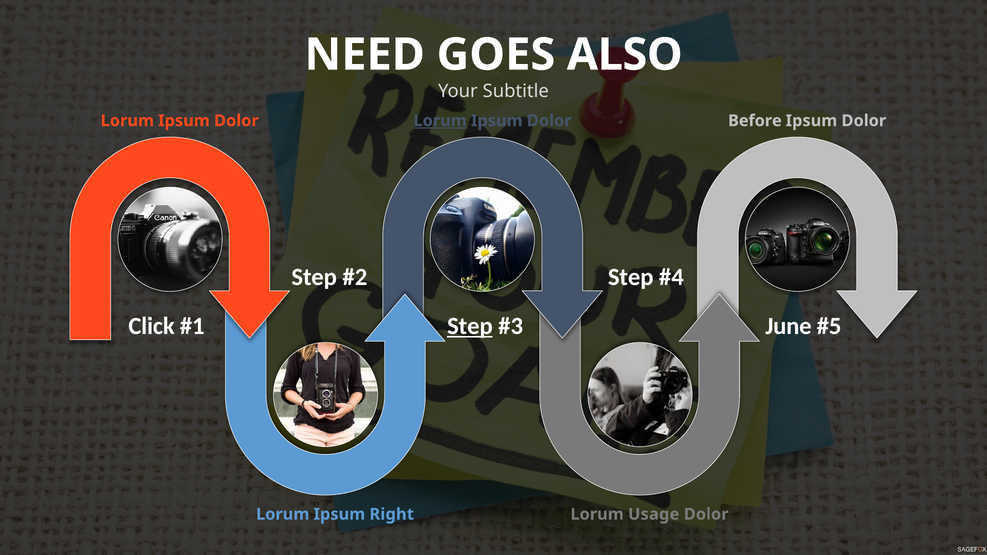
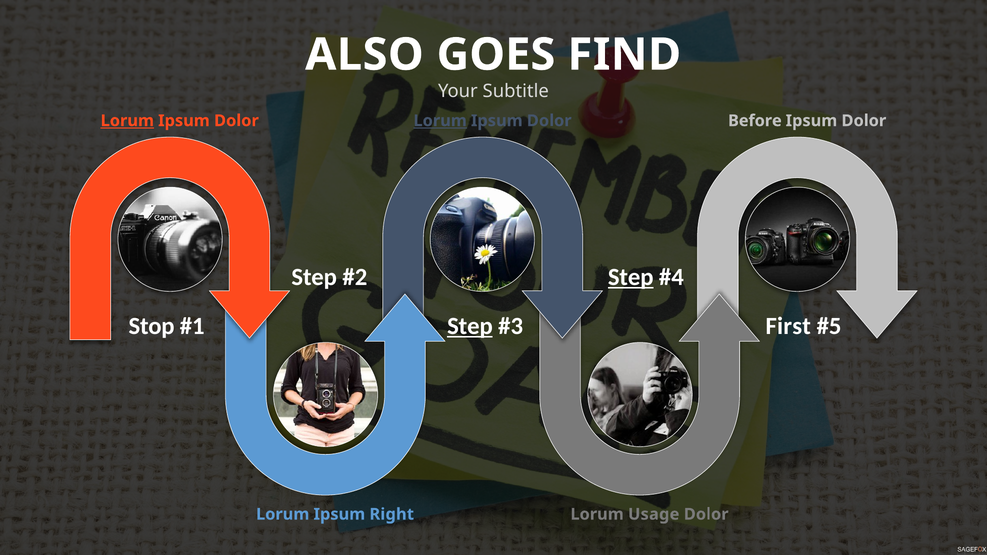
NEED: NEED -> ALSO
ALSO: ALSO -> FIND
Lorum at (127, 121) underline: none -> present
Step at (631, 277) underline: none -> present
Click: Click -> Stop
June: June -> First
